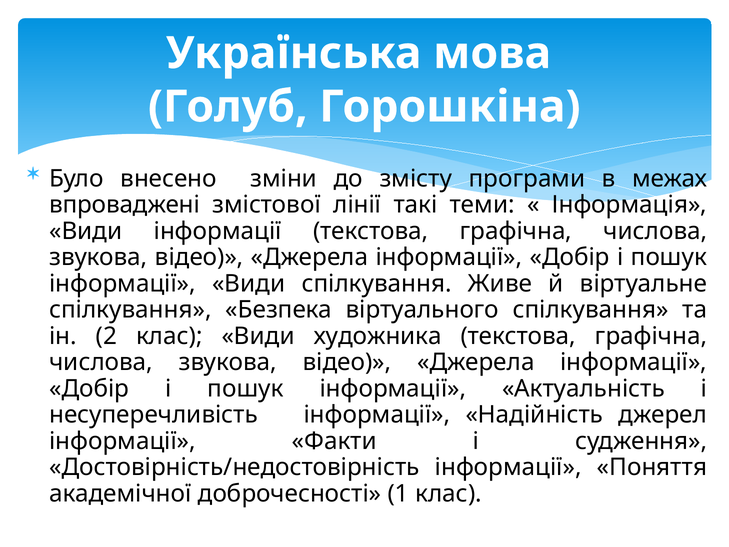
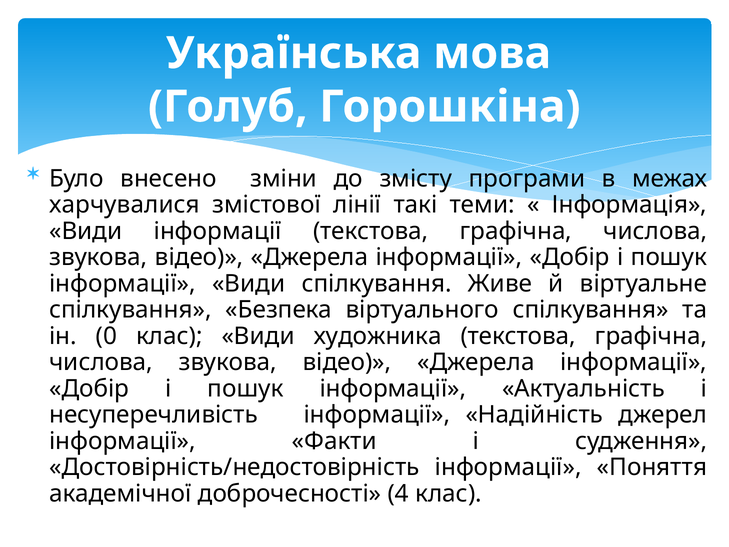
впроваджені: впроваджені -> харчувалися
2: 2 -> 0
1: 1 -> 4
